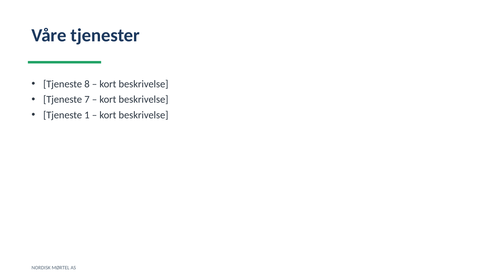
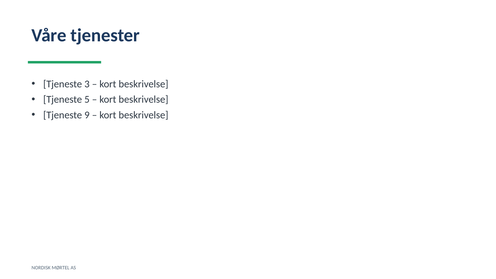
8: 8 -> 3
7: 7 -> 5
1: 1 -> 9
